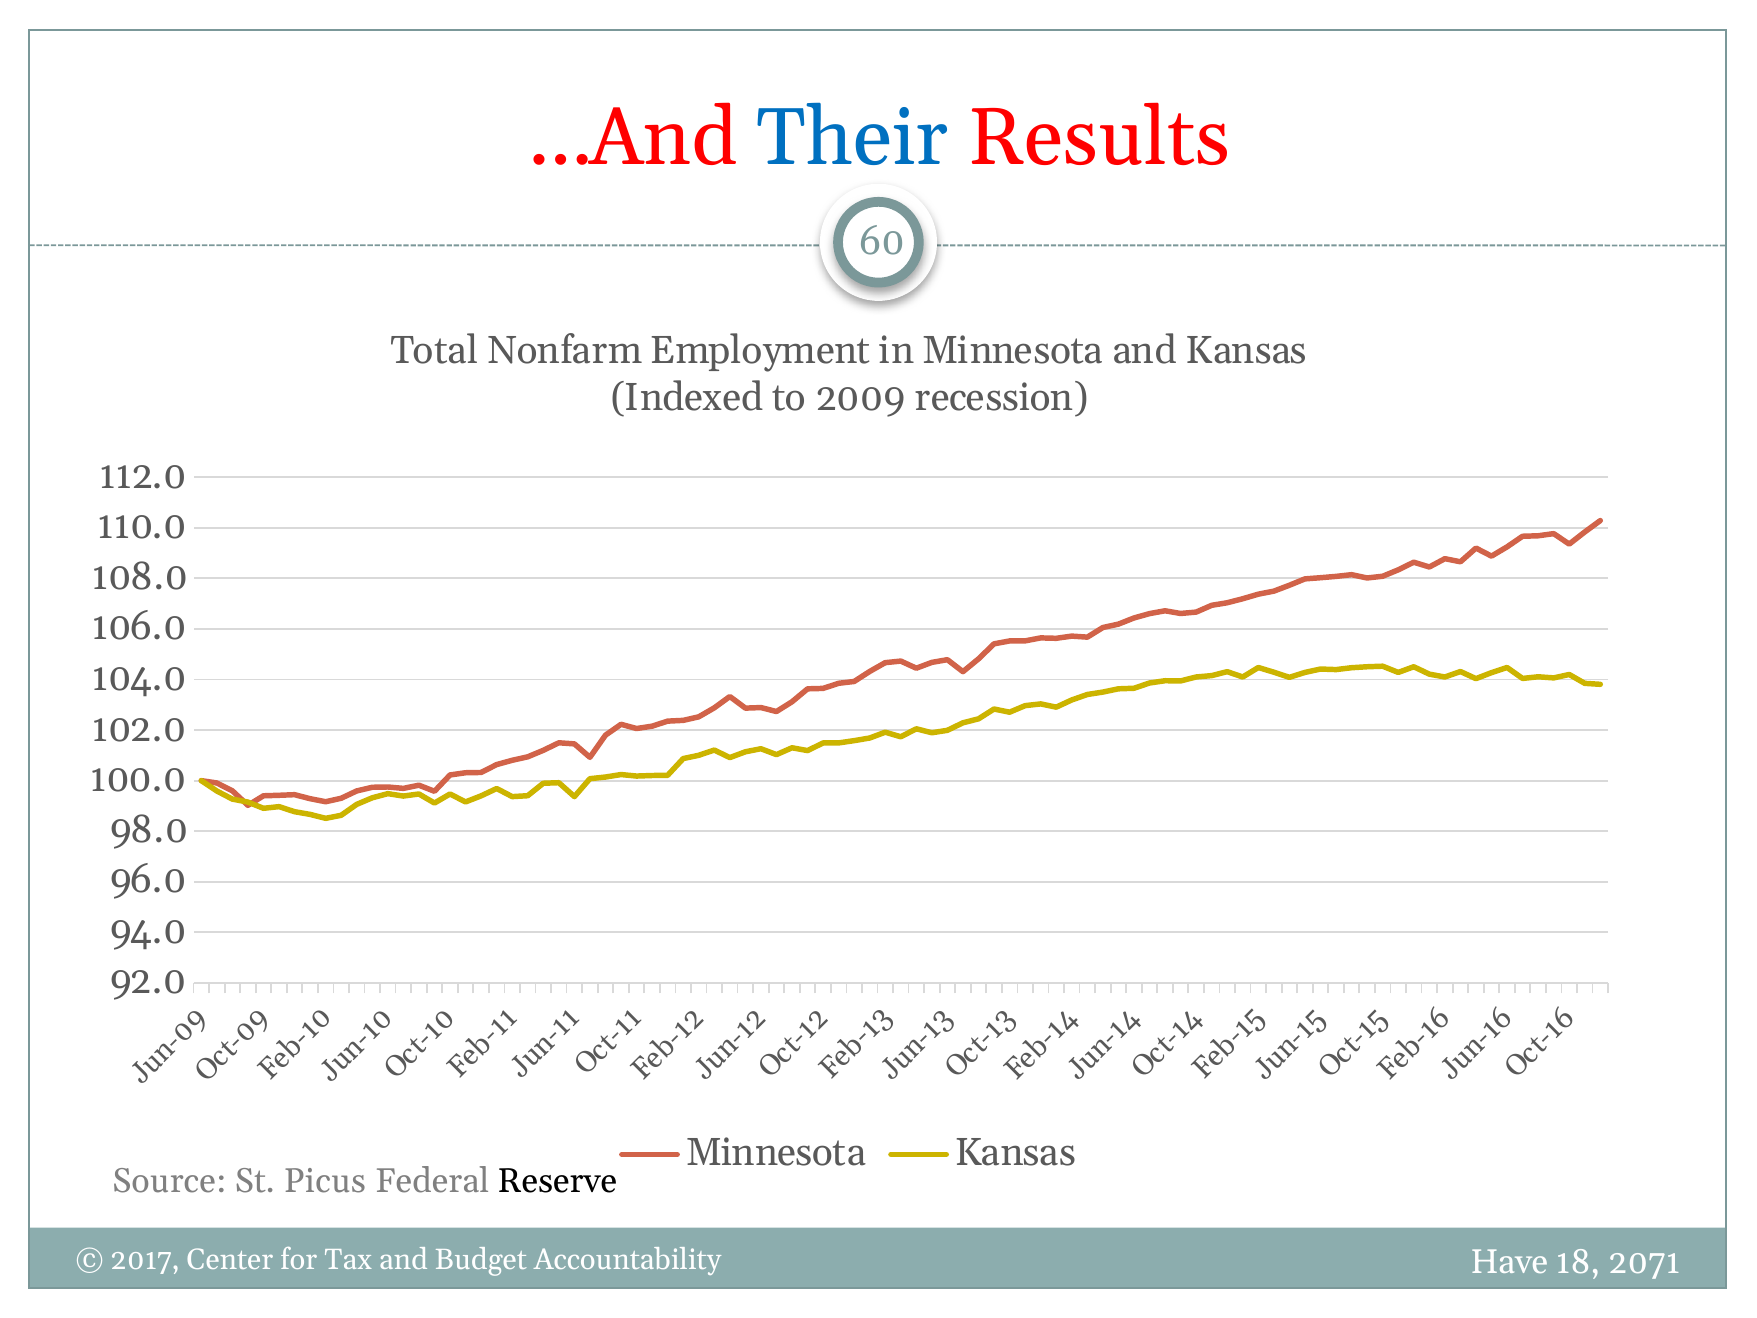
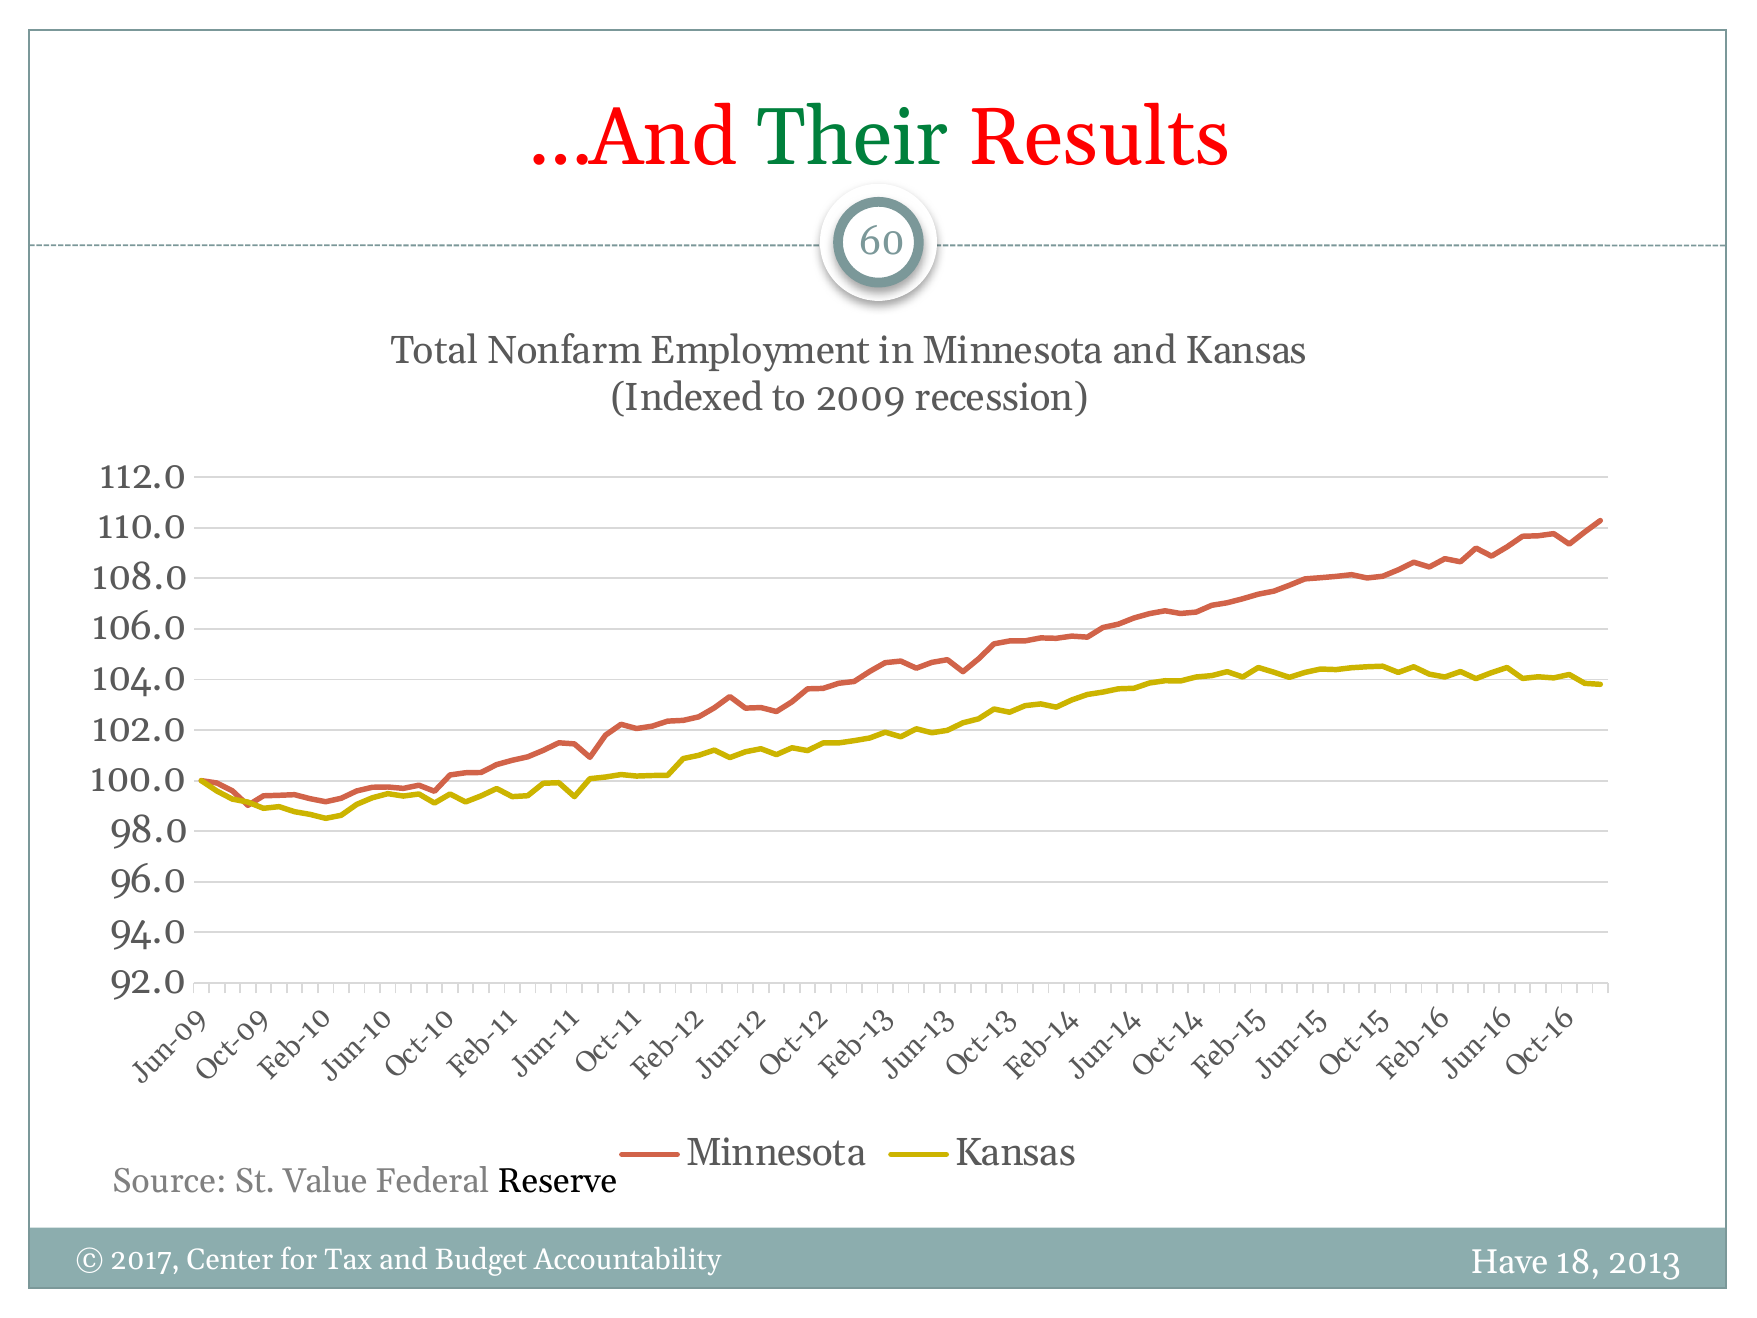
Their colour: blue -> green
Picus: Picus -> Value
2071: 2071 -> 2013
